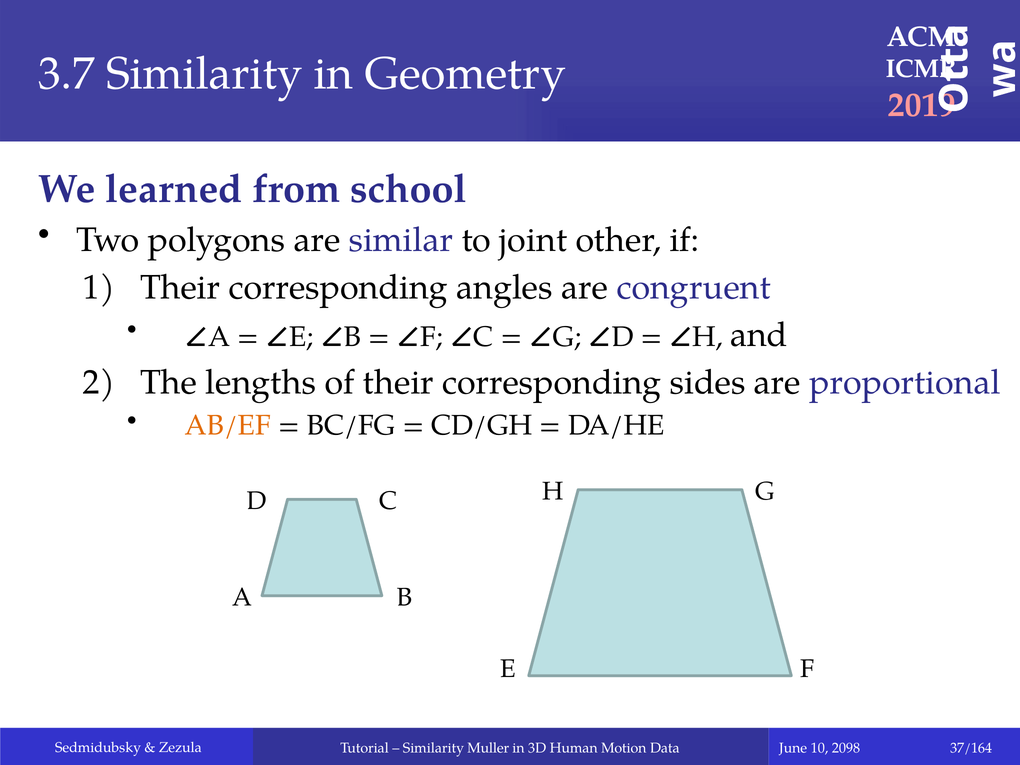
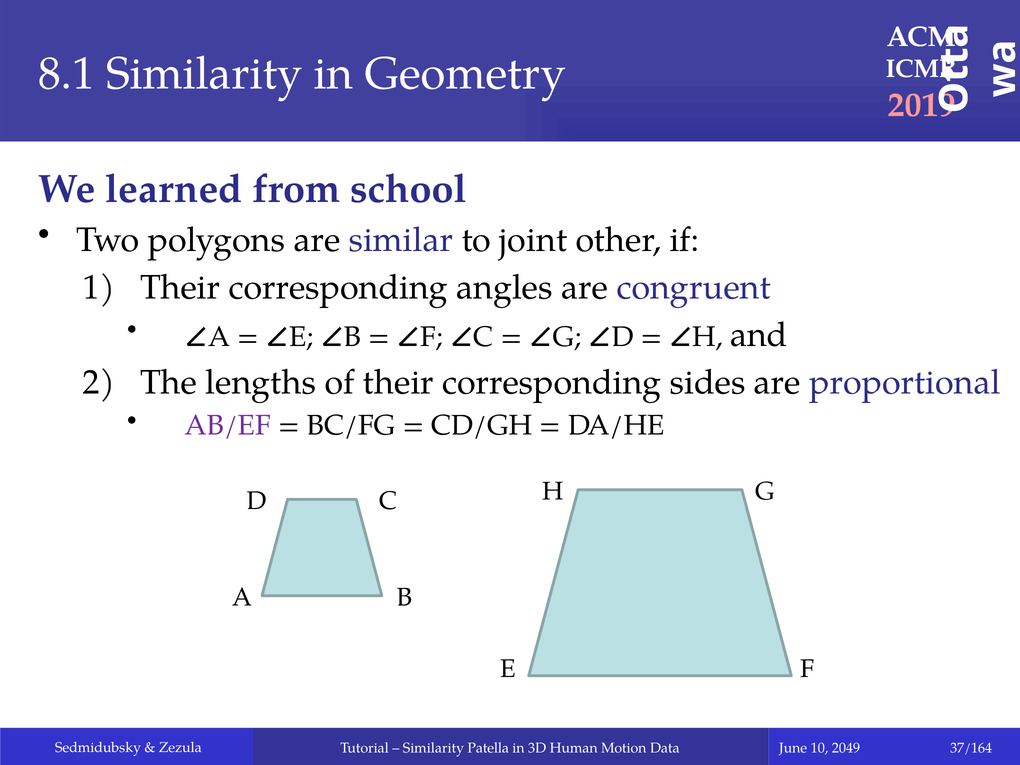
3.7: 3.7 -> 8.1
AB/EF colour: orange -> purple
Muller: Muller -> Patella
2098: 2098 -> 2049
